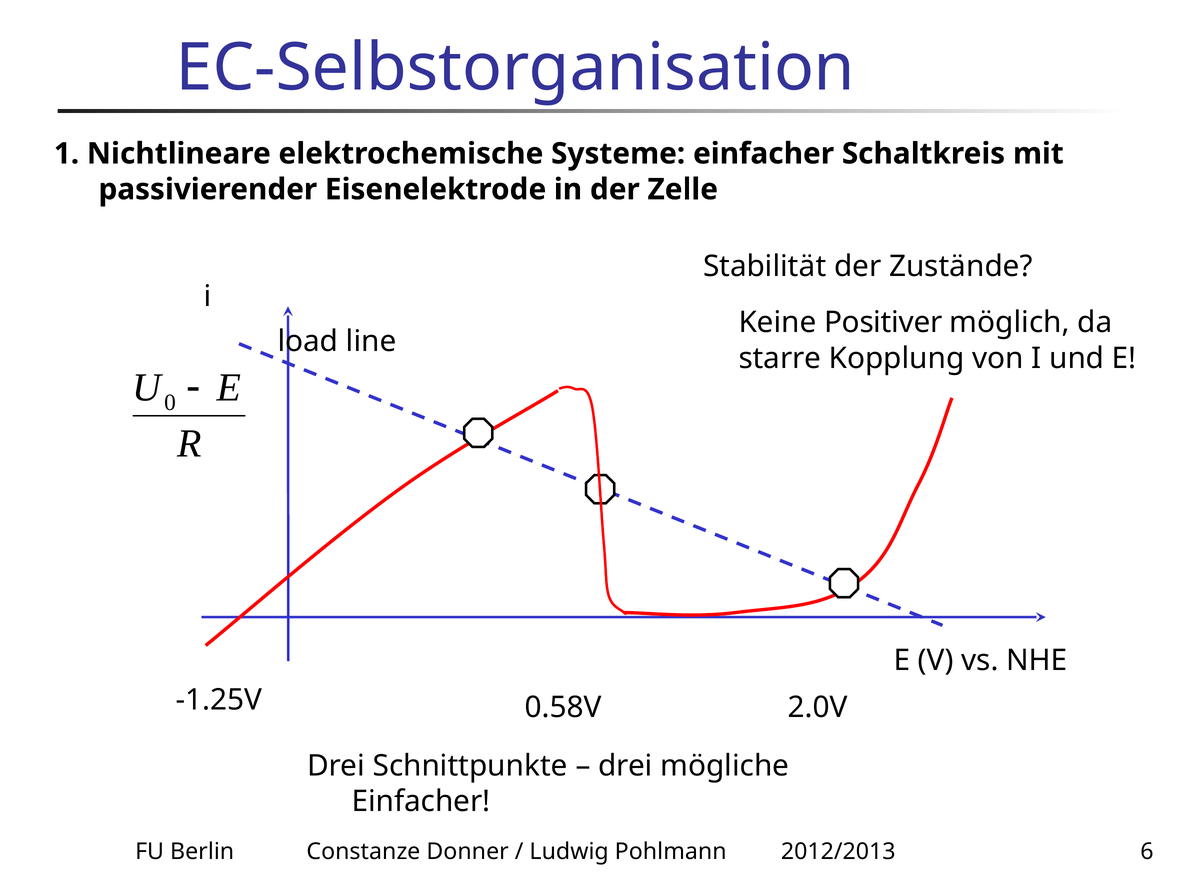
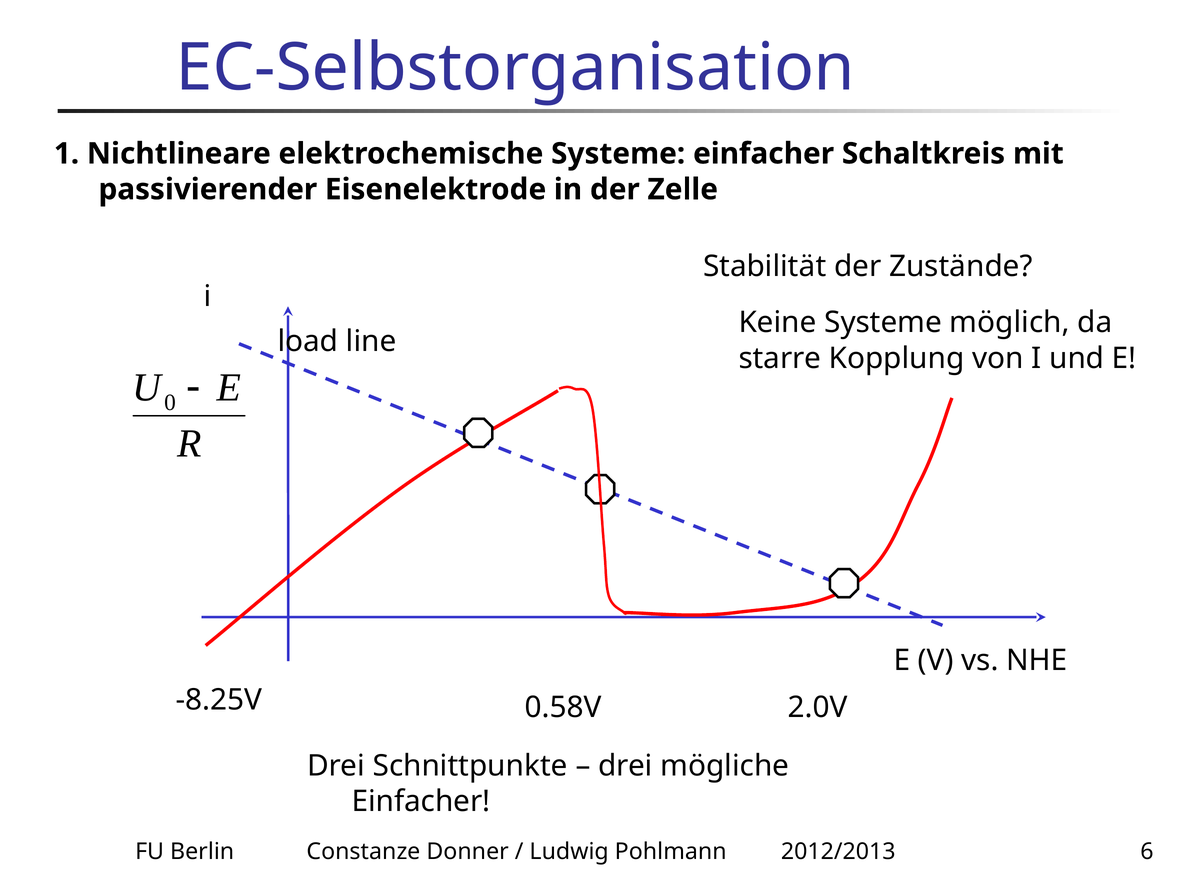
Keine Positiver: Positiver -> Systeme
-1.25V: -1.25V -> -8.25V
